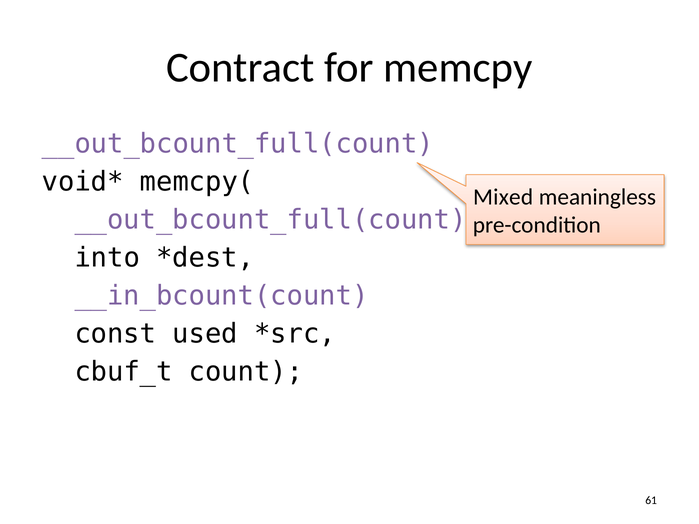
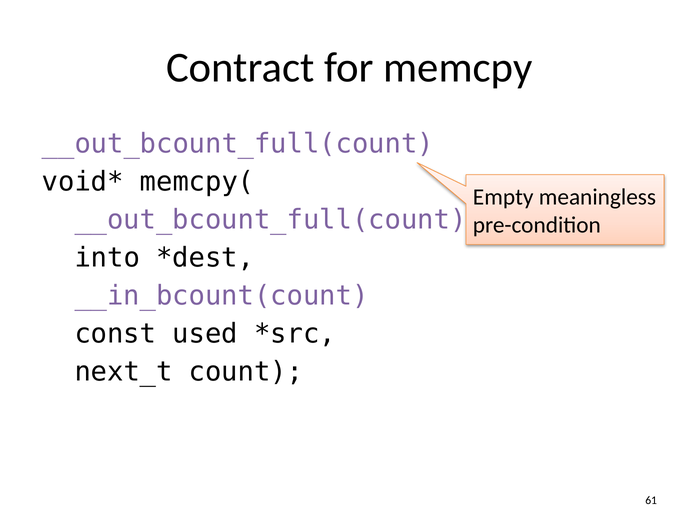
Mixed: Mixed -> Empty
cbuf_t: cbuf_t -> next_t
